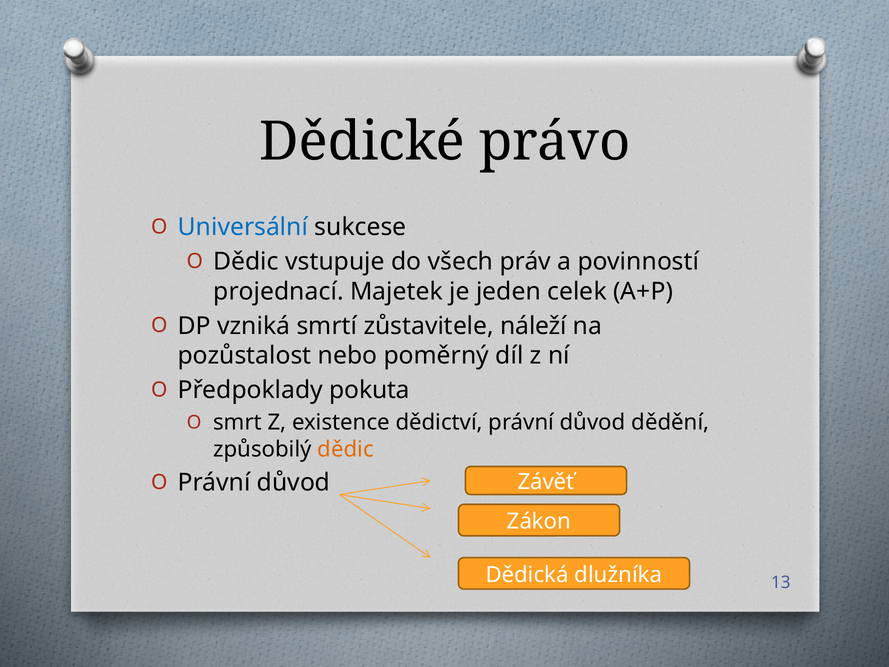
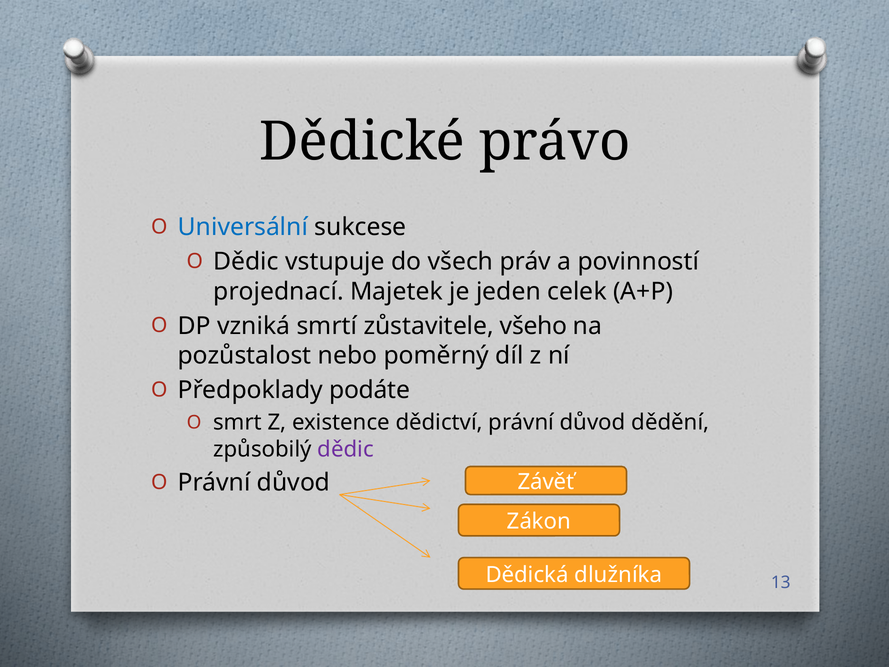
náleží: náleží -> všeho
pokuta: pokuta -> podáte
dědic at (346, 449) colour: orange -> purple
